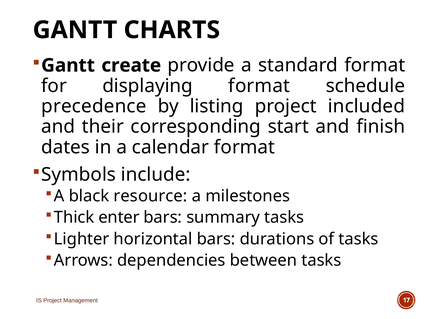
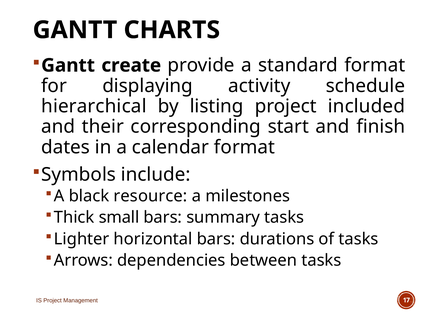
displaying format: format -> activity
precedence: precedence -> hierarchical
enter: enter -> small
